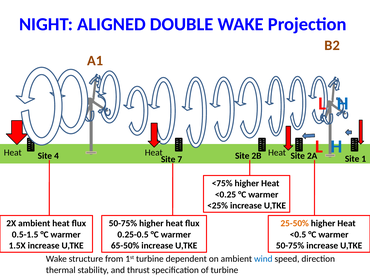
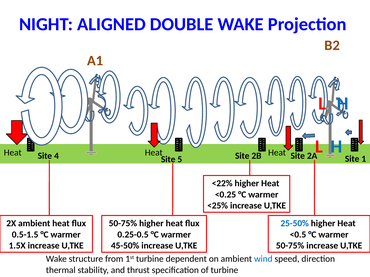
7: 7 -> 5
<75%: <75% -> <22%
25-50% colour: orange -> blue
65-50%: 65-50% -> 45-50%
